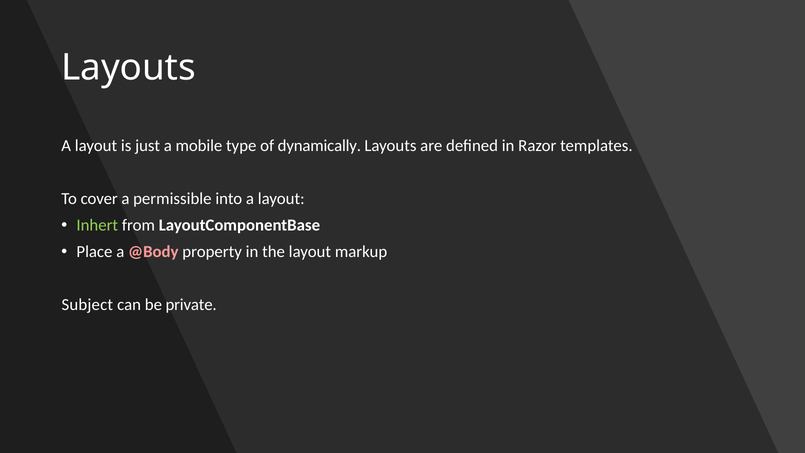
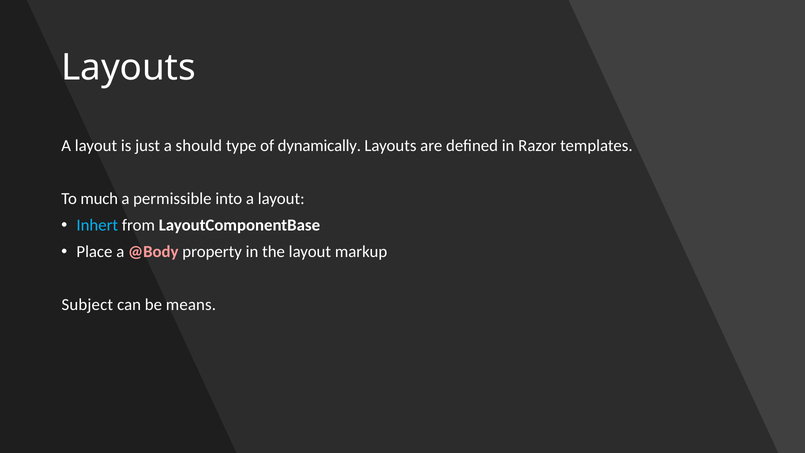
mobile: mobile -> should
cover: cover -> much
Inhert colour: light green -> light blue
private: private -> means
